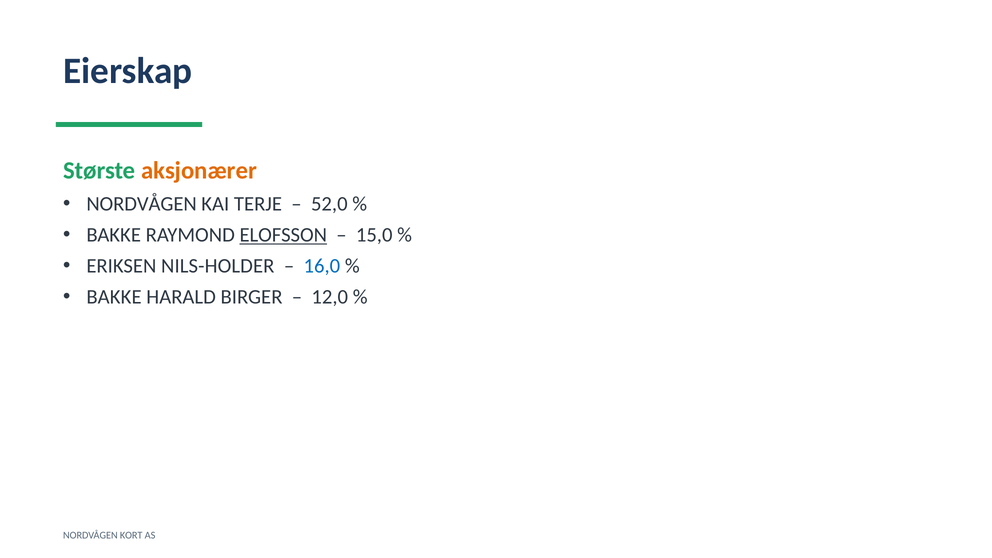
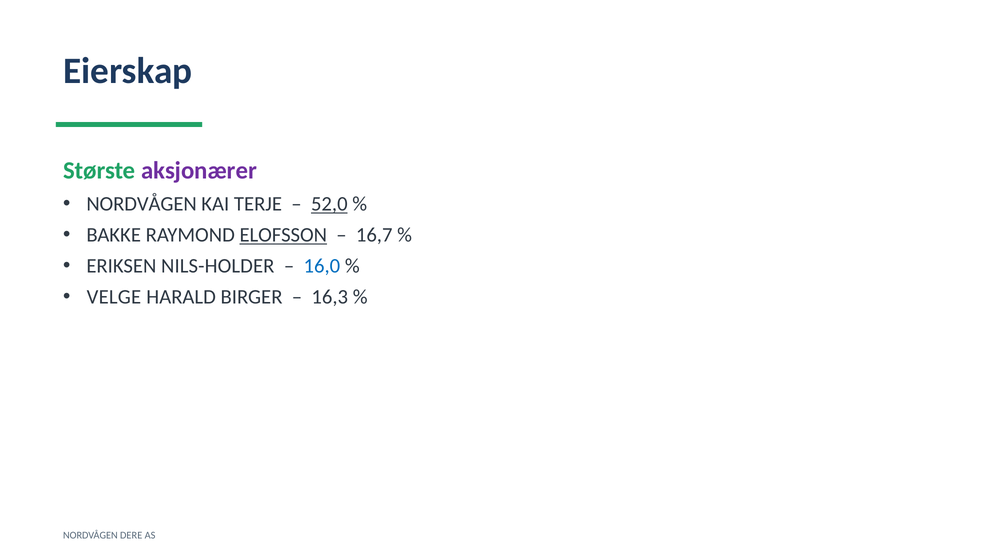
aksjonærer colour: orange -> purple
52,0 underline: none -> present
15,0: 15,0 -> 16,7
BAKKE at (114, 297): BAKKE -> VELGE
12,0: 12,0 -> 16,3
KORT: KORT -> DERE
